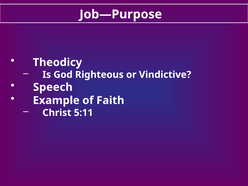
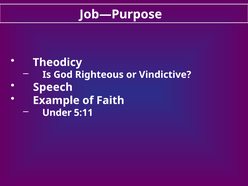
Christ: Christ -> Under
